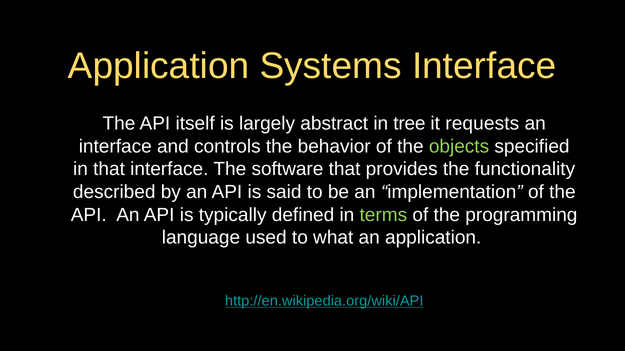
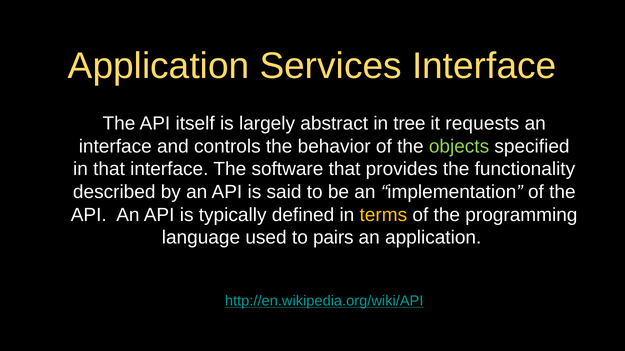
Systems: Systems -> Services
terms colour: light green -> yellow
what: what -> pairs
